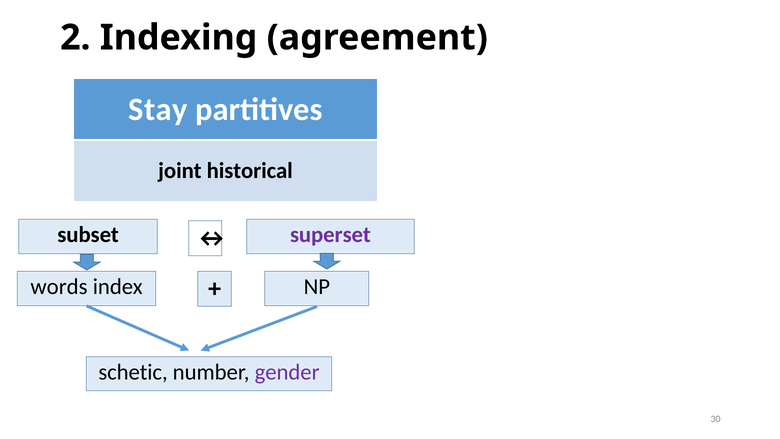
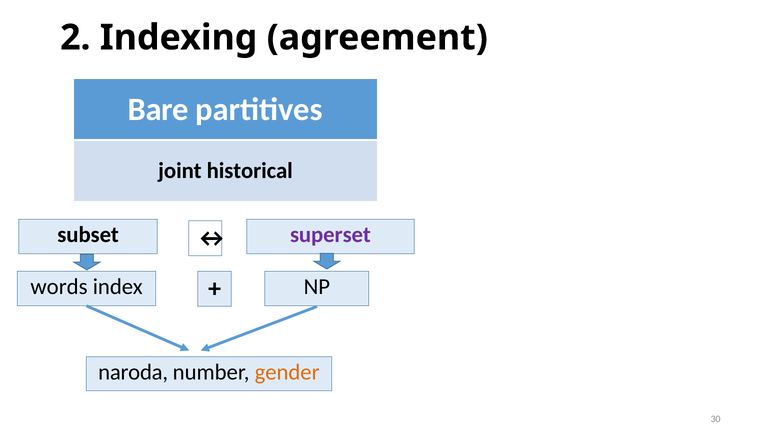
Stay: Stay -> Bare
schetic: schetic -> naroda
gender colour: purple -> orange
